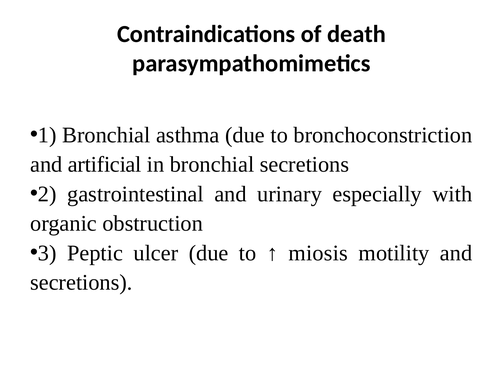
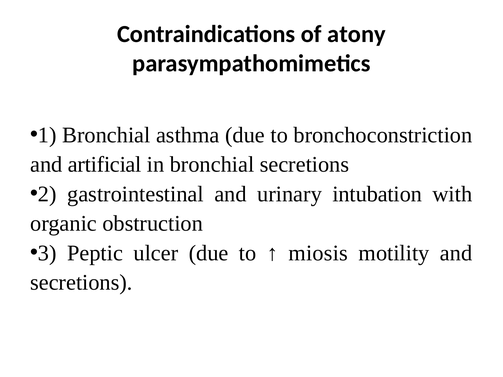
death: death -> atony
especially: especially -> intubation
